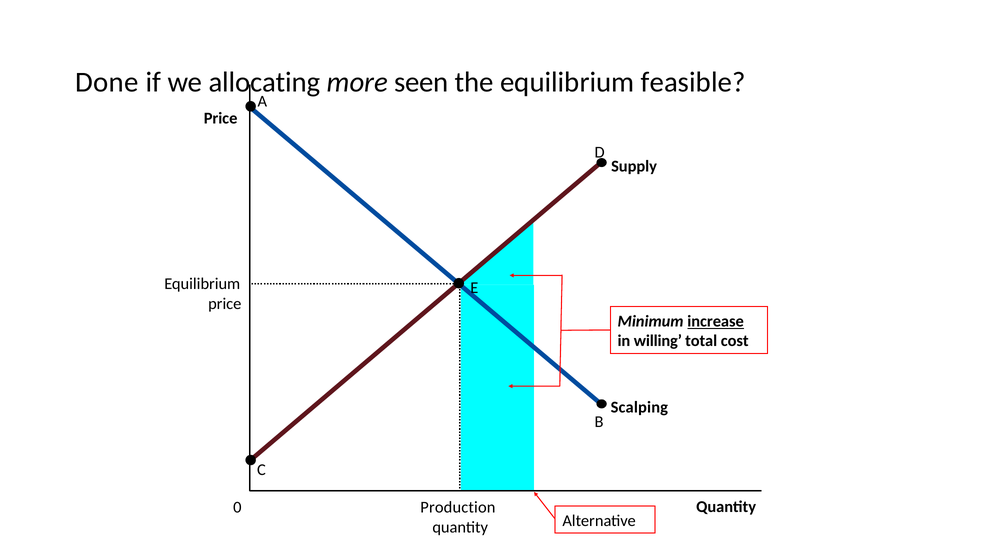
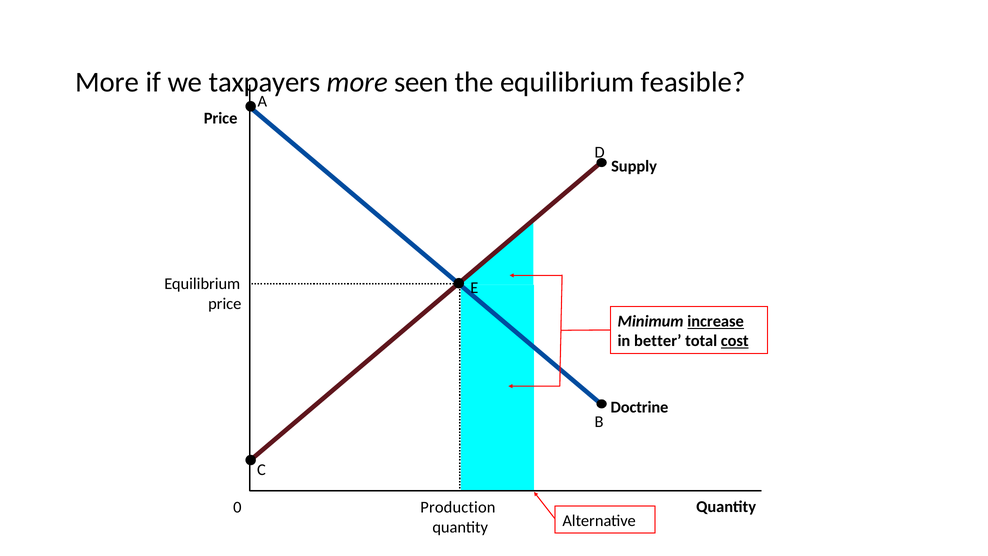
Done at (107, 82): Done -> More
allocating: allocating -> taxpayers
willing: willing -> better
cost underline: none -> present
Scalping: Scalping -> Doctrine
